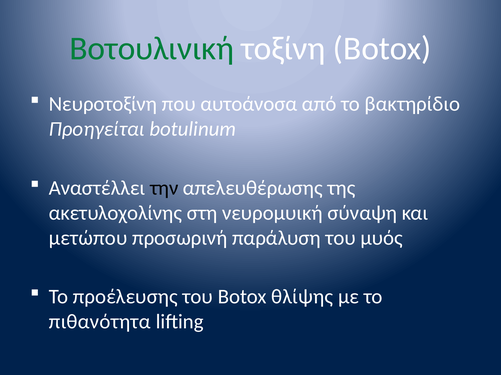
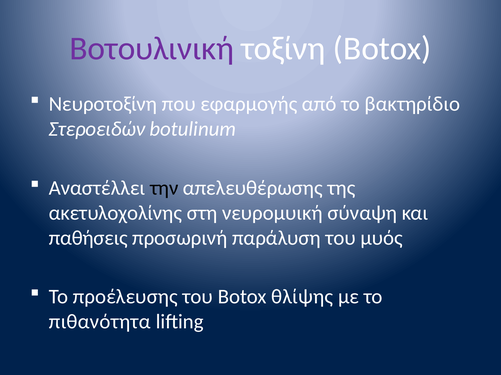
Βοτουλινική colour: green -> purple
αυτοάνοσα: αυτοάνοσα -> εφαρμογής
Προηγείται: Προηγείται -> Στεροειδών
μετώπου: μετώπου -> παθήσεις
